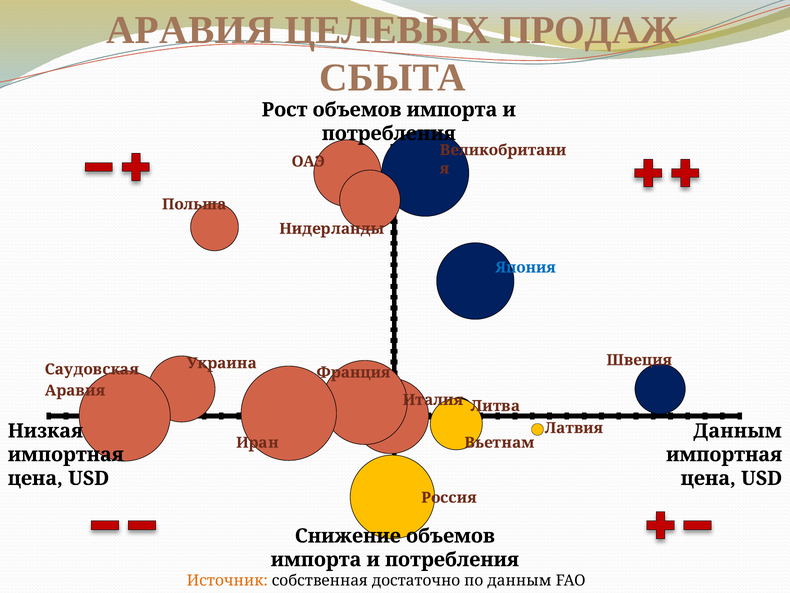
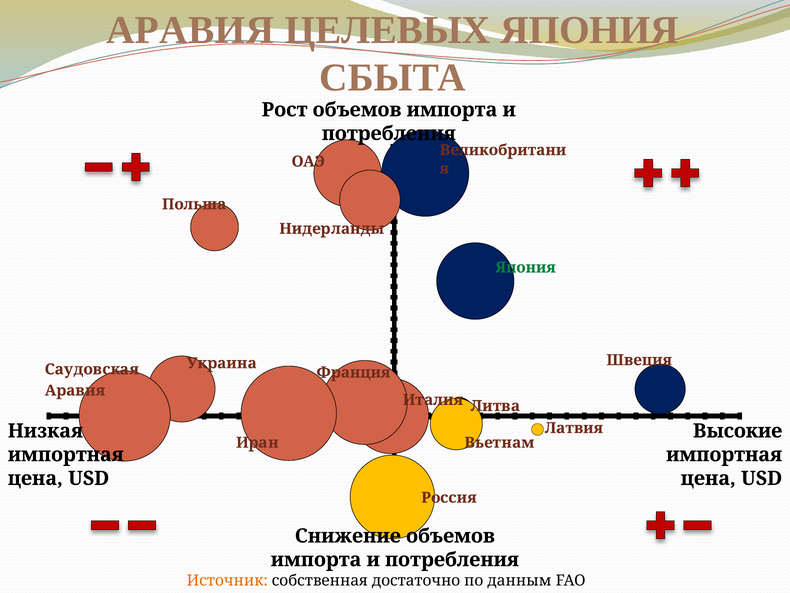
ЦЕЛЕВЫХ ПРОДАЖ: ПРОДАЖ -> ЯПОНИЯ
Япония at (526, 267) colour: blue -> green
Данным at (737, 431): Данным -> Высокие
